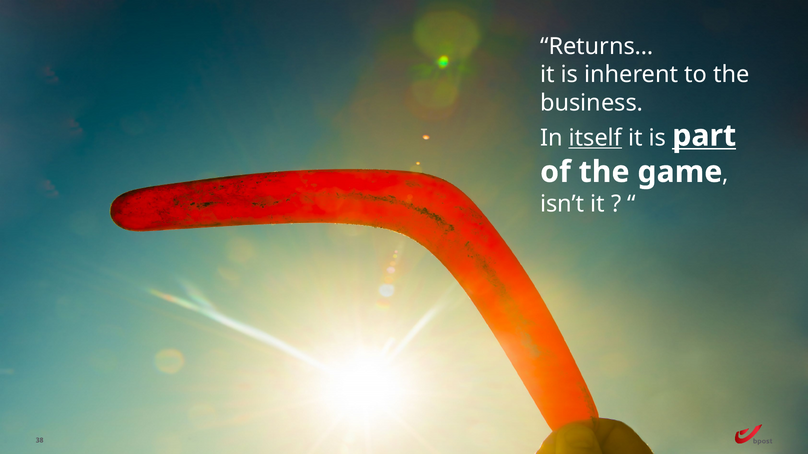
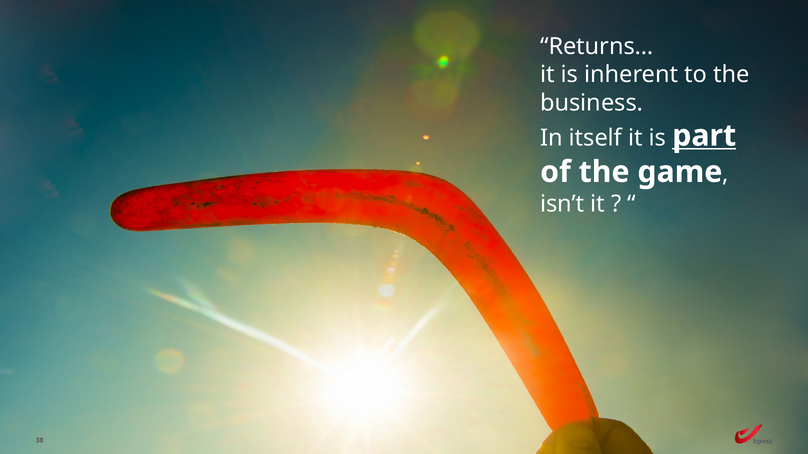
itself underline: present -> none
